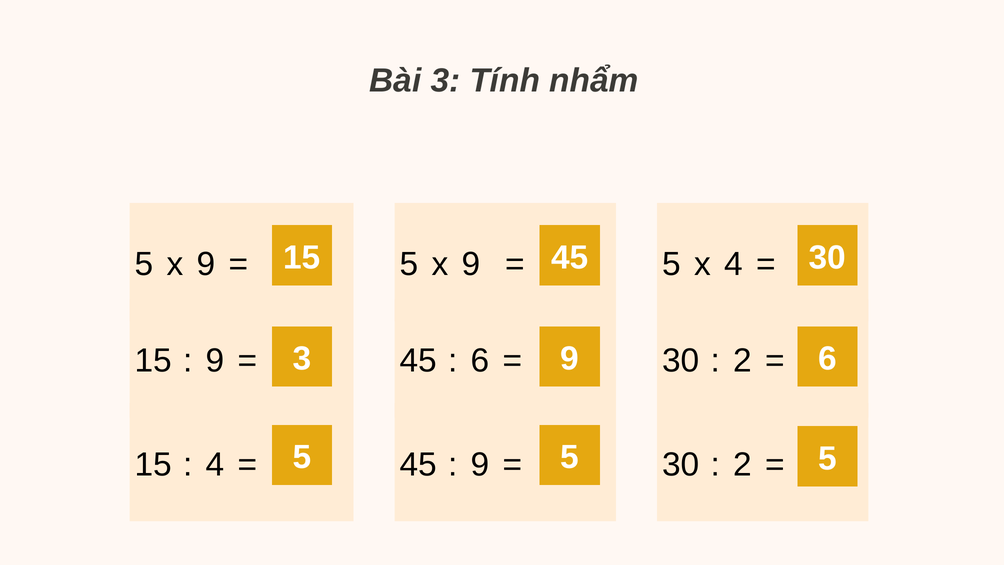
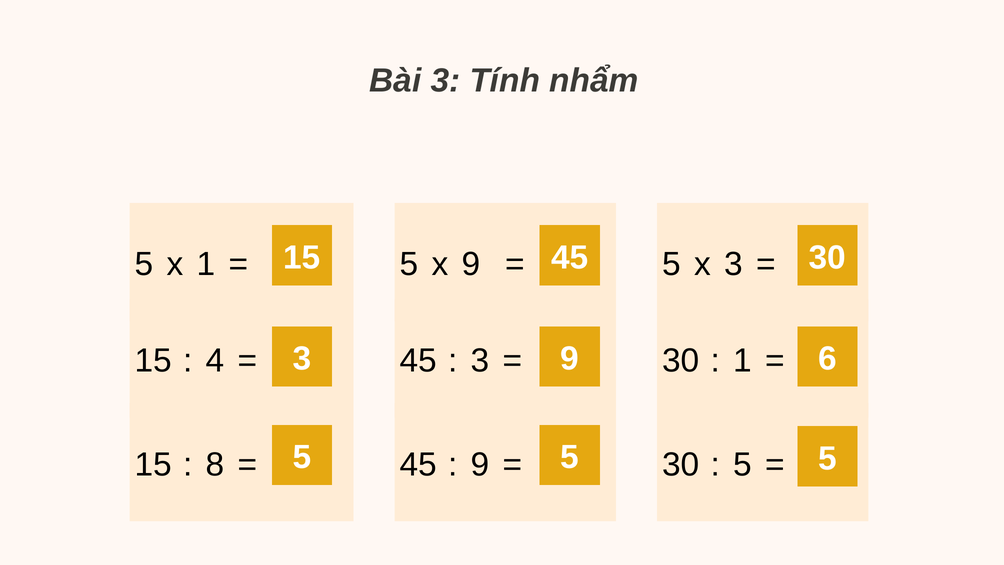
9 at (206, 264): 9 -> 1
x 4: 4 -> 3
9 at (215, 361): 9 -> 4
6 at (480, 361): 6 -> 3
2 at (743, 361): 2 -> 1
4 at (215, 464): 4 -> 8
2 at (743, 464): 2 -> 5
